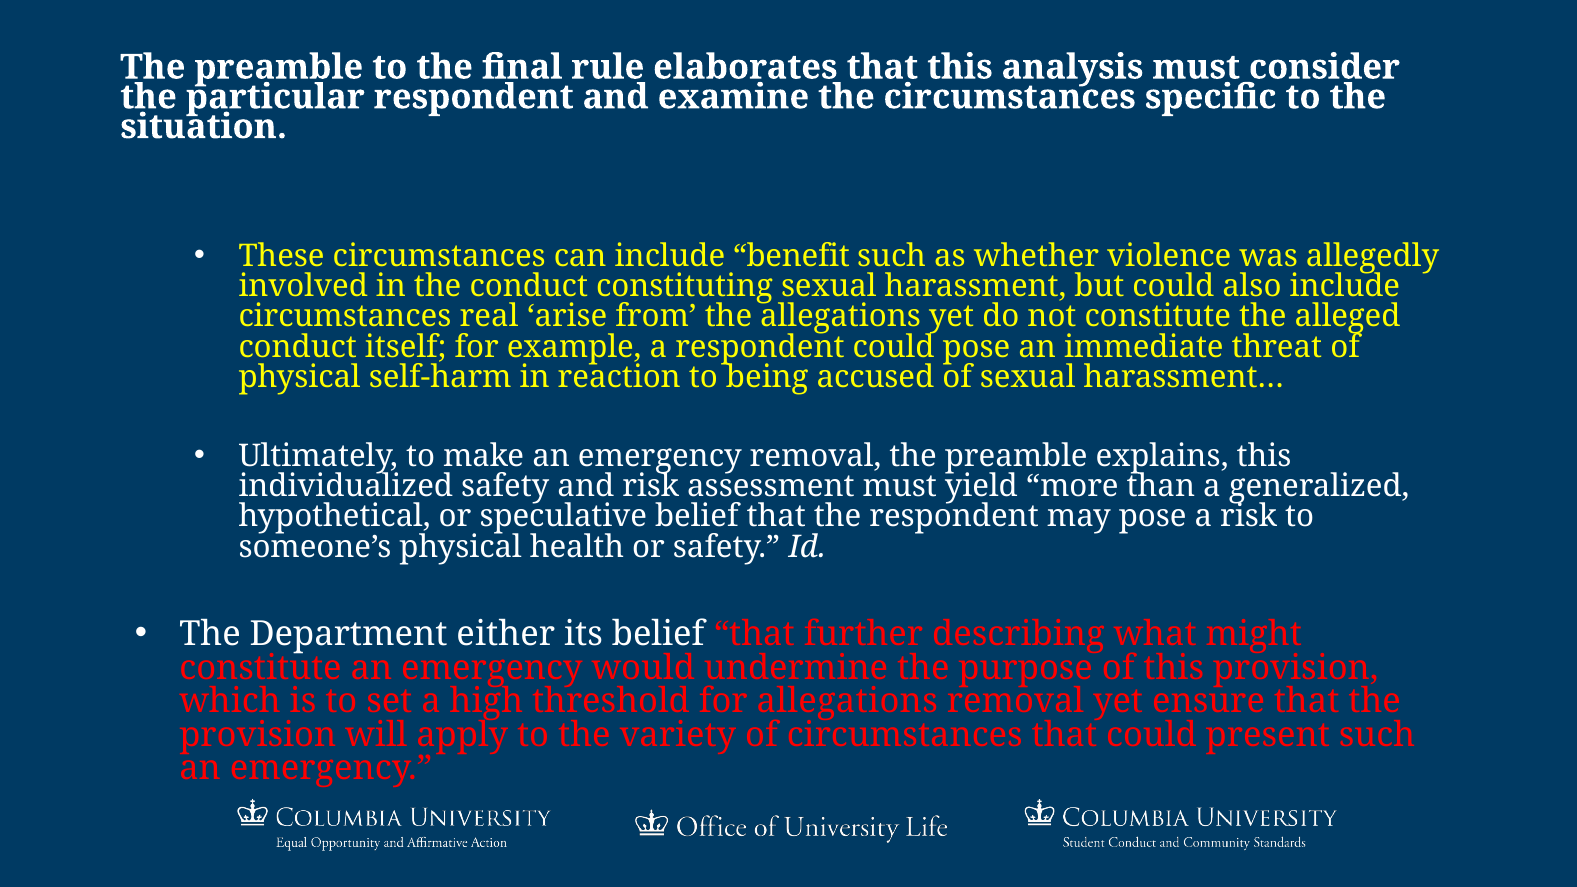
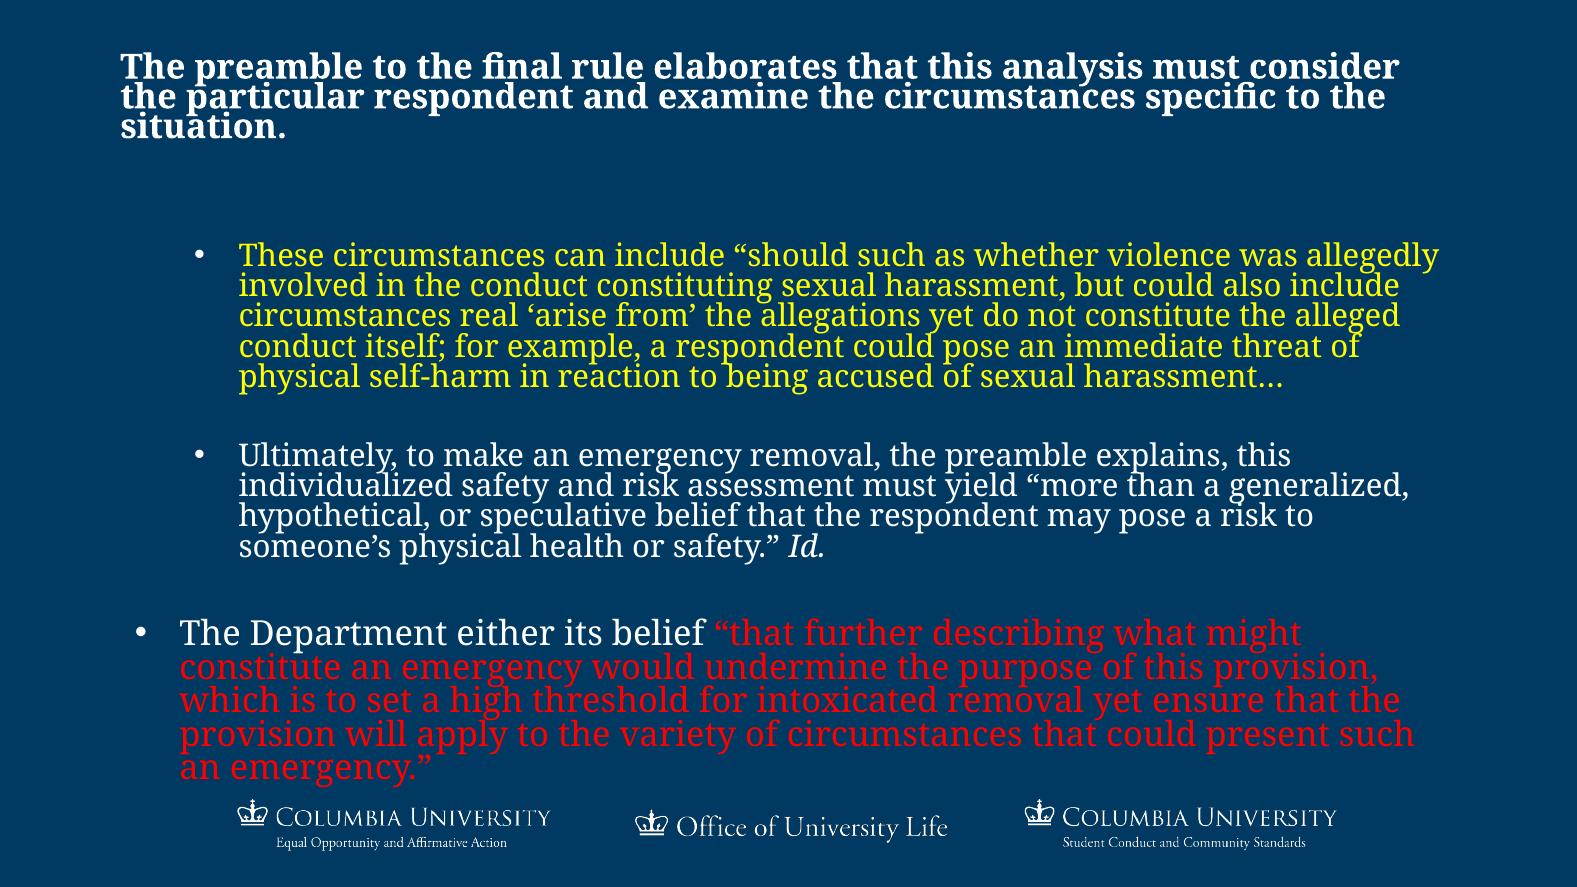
benefit: benefit -> should
for allegations: allegations -> intoxicated
